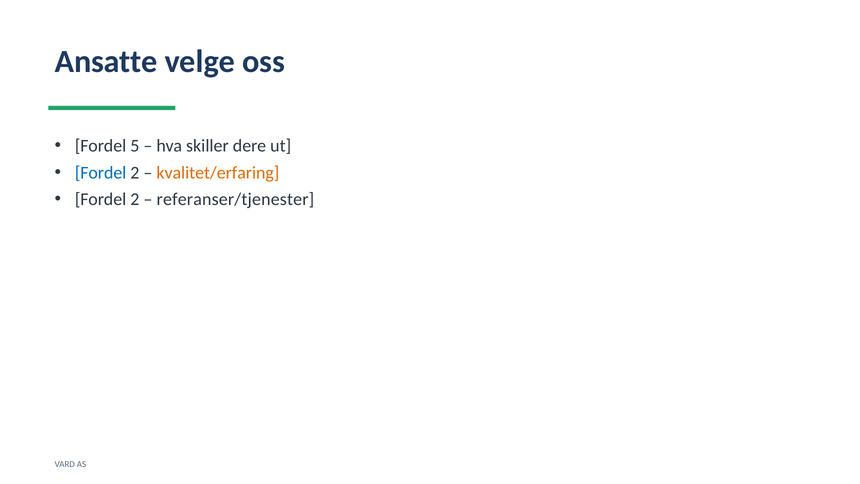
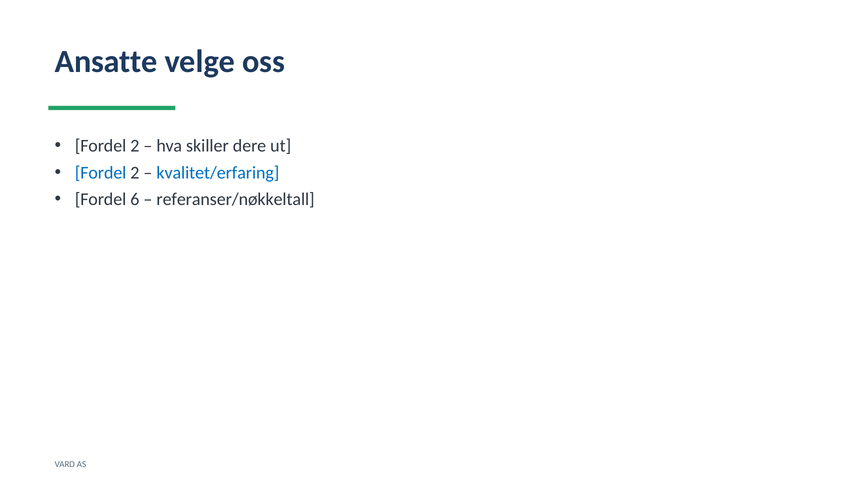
5 at (135, 146): 5 -> 2
kvalitet/erfaring colour: orange -> blue
2 at (135, 199): 2 -> 6
referanser/tjenester: referanser/tjenester -> referanser/nøkkeltall
